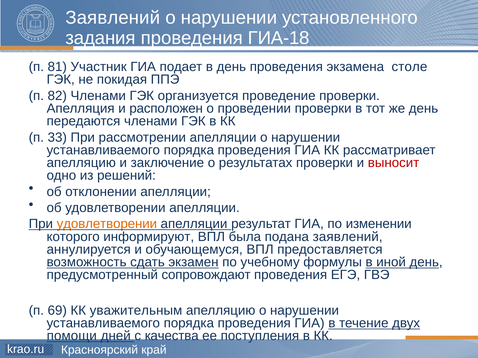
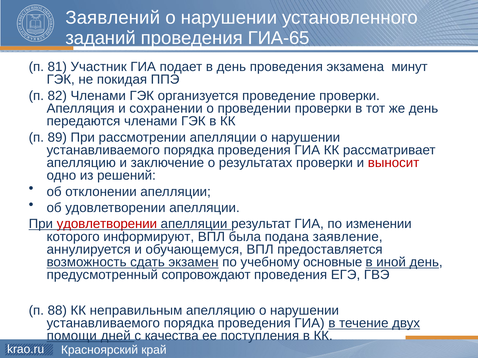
задания: задания -> заданий
ГИА-18: ГИА-18 -> ГИА-65
столе: столе -> минут
расположен: расположен -> сохранении
33: 33 -> 89
удовлетворении at (107, 224) colour: orange -> red
подана заявлений: заявлений -> заявление
формулы: формулы -> основные
69: 69 -> 88
уважительным: уважительным -> неправильным
